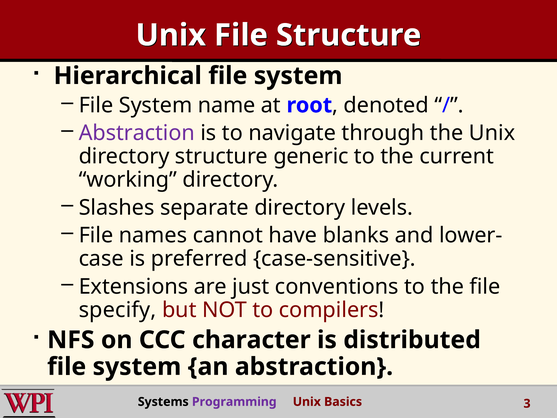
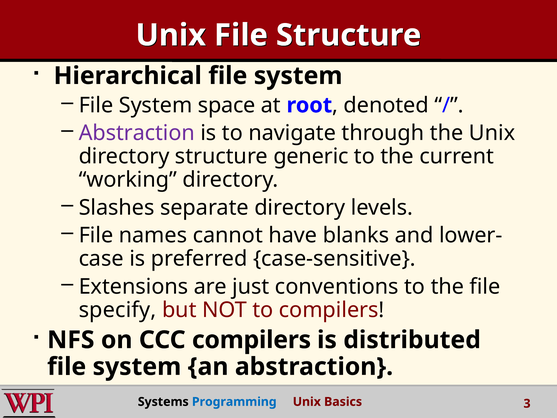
name: name -> space
CCC character: character -> compilers
Programming colour: purple -> blue
